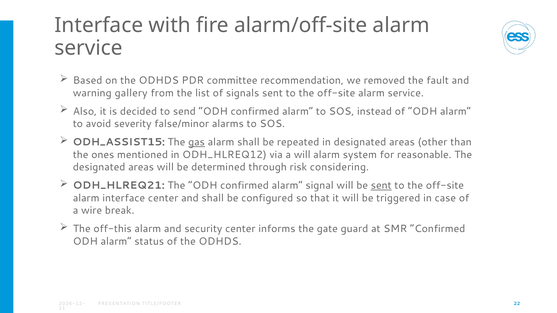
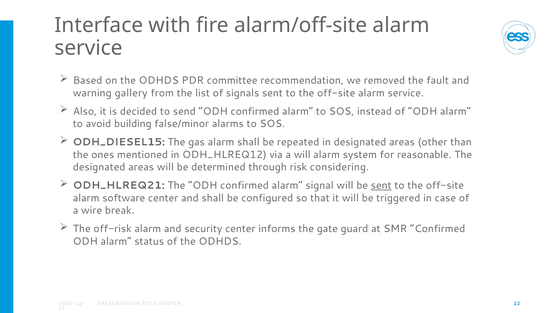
severity: severity -> building
ODH_ASSIST15: ODH_ASSIST15 -> ODH_DIESEL15
gas underline: present -> none
alarm interface: interface -> software
off-this: off-this -> off-risk
